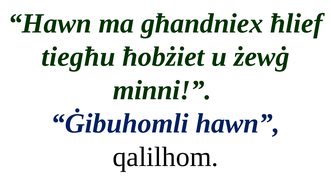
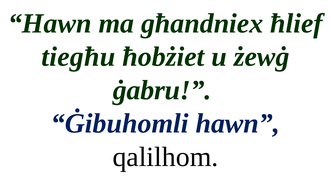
minni: minni -> ġabru
